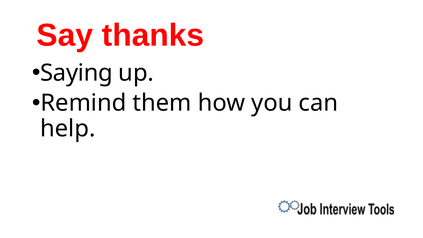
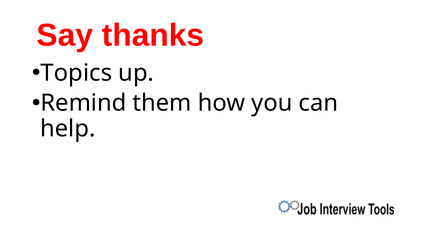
Saying: Saying -> Topics
